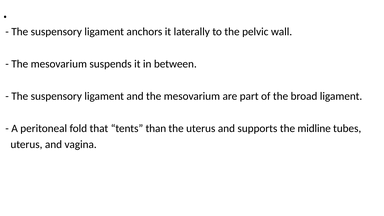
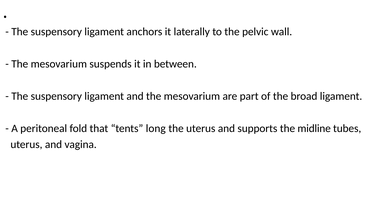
than: than -> long
